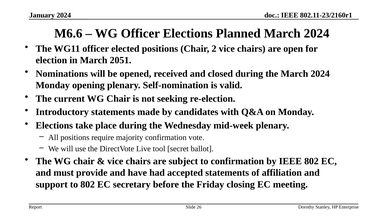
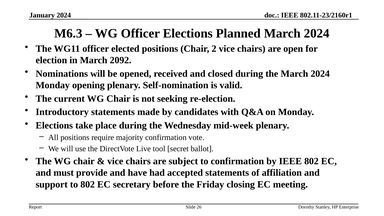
M6.6: M6.6 -> M6.3
2051: 2051 -> 2092
